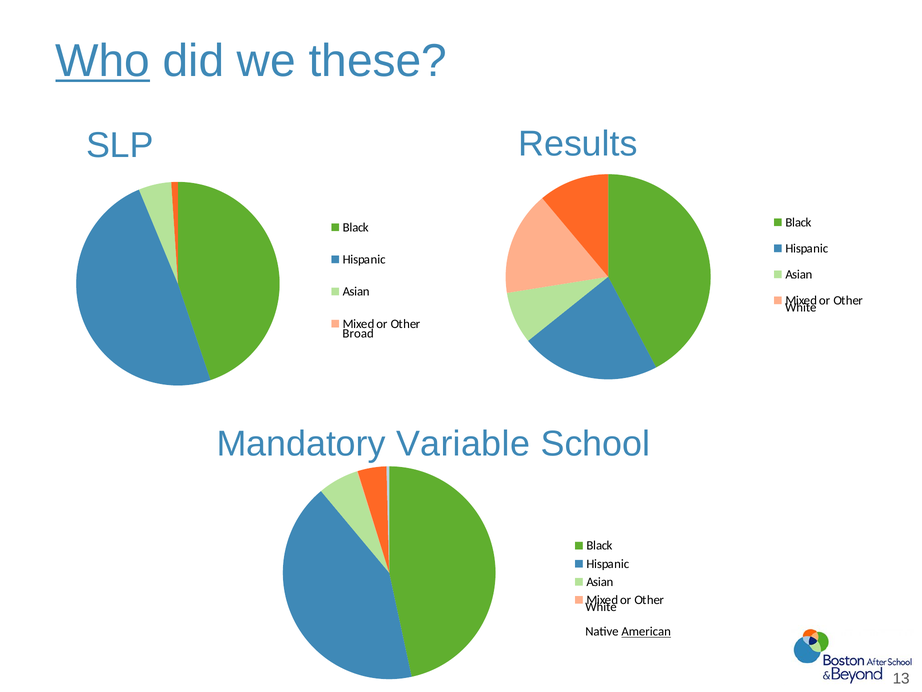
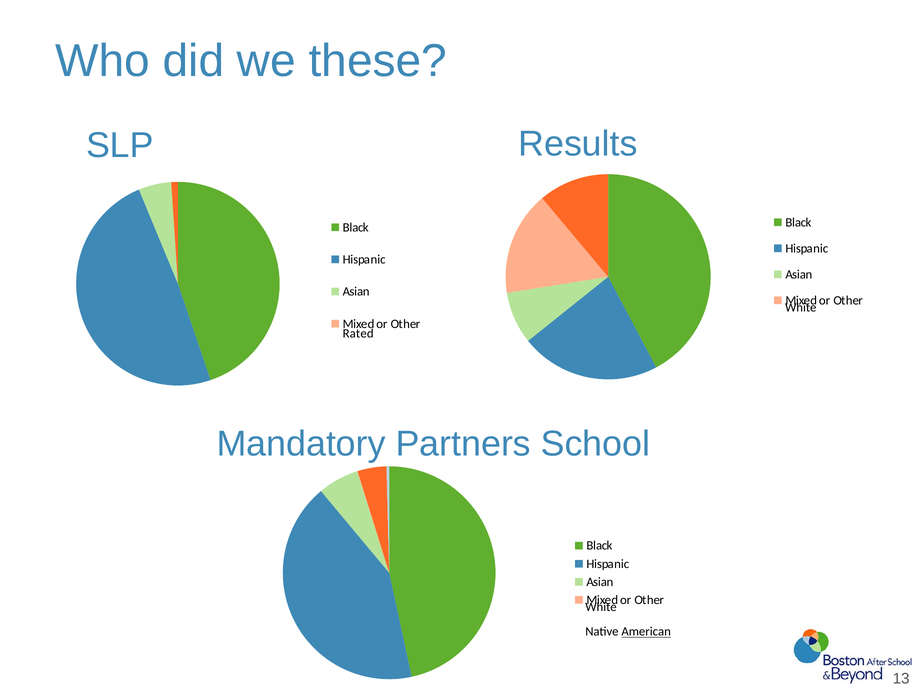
Who underline: present -> none
Broad: Broad -> Rated
Variable: Variable -> Partners
